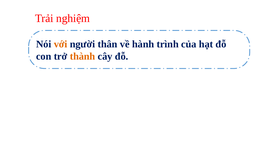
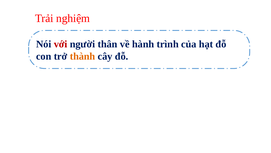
với colour: orange -> red
